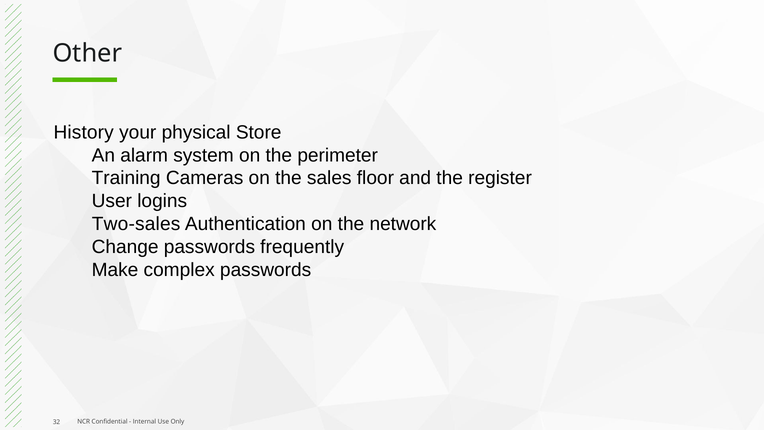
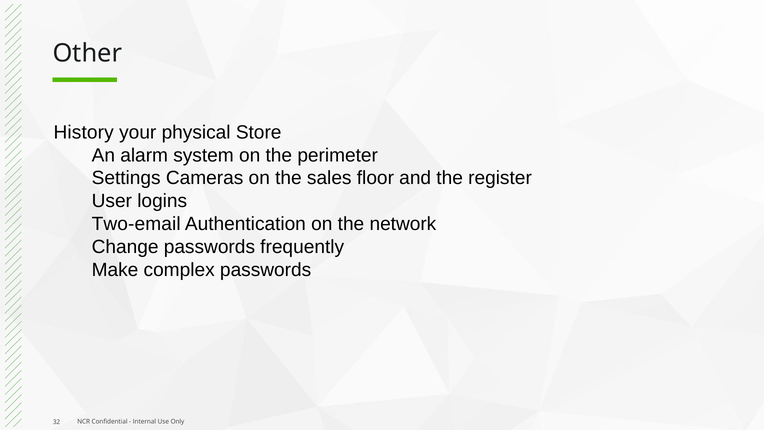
Training: Training -> Settings
Two-sales: Two-sales -> Two-email
